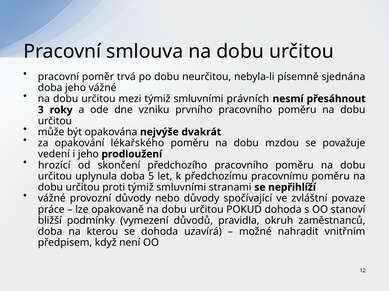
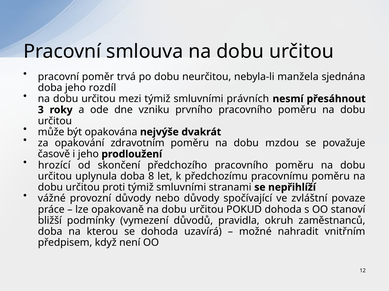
písemně: písemně -> manžela
jeho vážné: vážné -> rozdíl
lékařského: lékařského -> zdravotním
vedení: vedení -> časově
5: 5 -> 8
